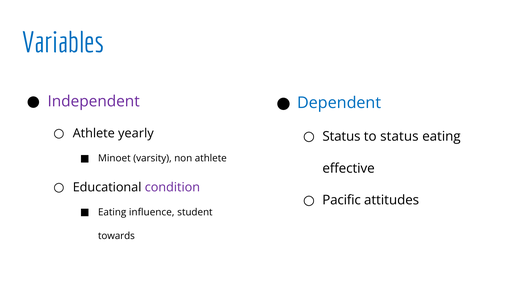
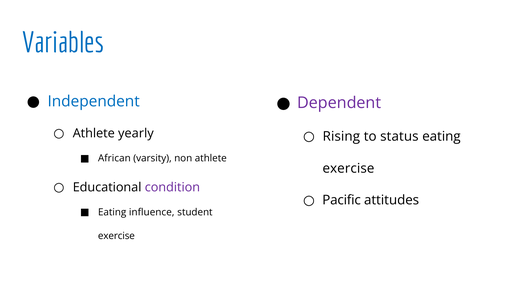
Independent colour: purple -> blue
Dependent colour: blue -> purple
Status at (341, 136): Status -> Rising
Minoet: Minoet -> African
effective at (349, 168): effective -> exercise
towards at (116, 236): towards -> exercise
